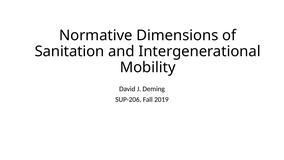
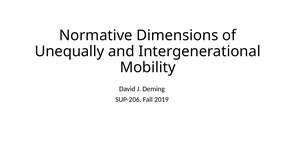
Sanitation: Sanitation -> Unequally
